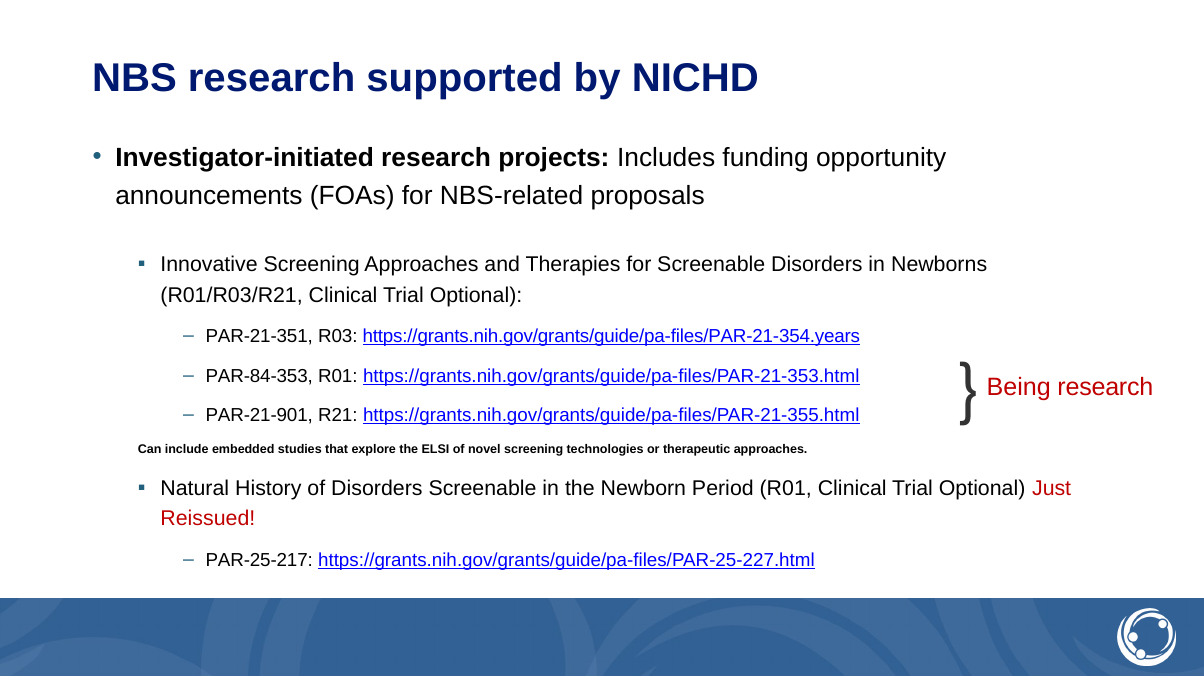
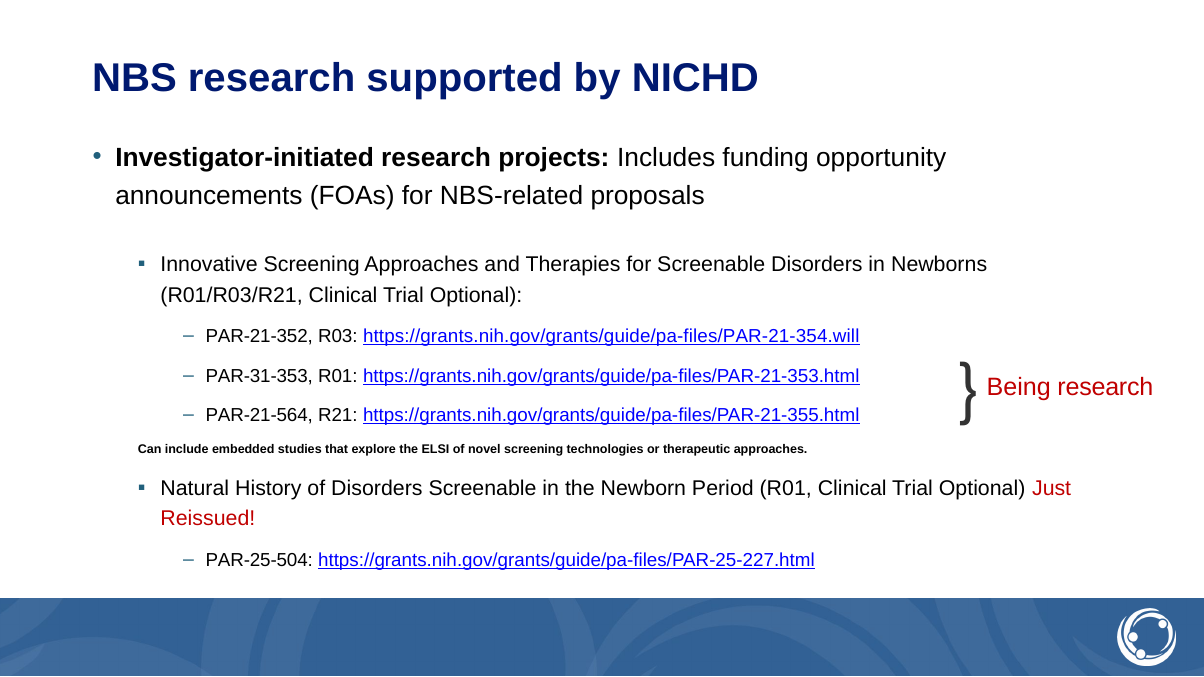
PAR-21-351: PAR-21-351 -> PAR-21-352
https://grants.nih.gov/grants/guide/pa-files/PAR-21-354.years: https://grants.nih.gov/grants/guide/pa-files/PAR-21-354.years -> https://grants.nih.gov/grants/guide/pa-files/PAR-21-354.will
PAR-84-353: PAR-84-353 -> PAR-31-353
PAR-21-901: PAR-21-901 -> PAR-21-564
PAR-25-217: PAR-25-217 -> PAR-25-504
